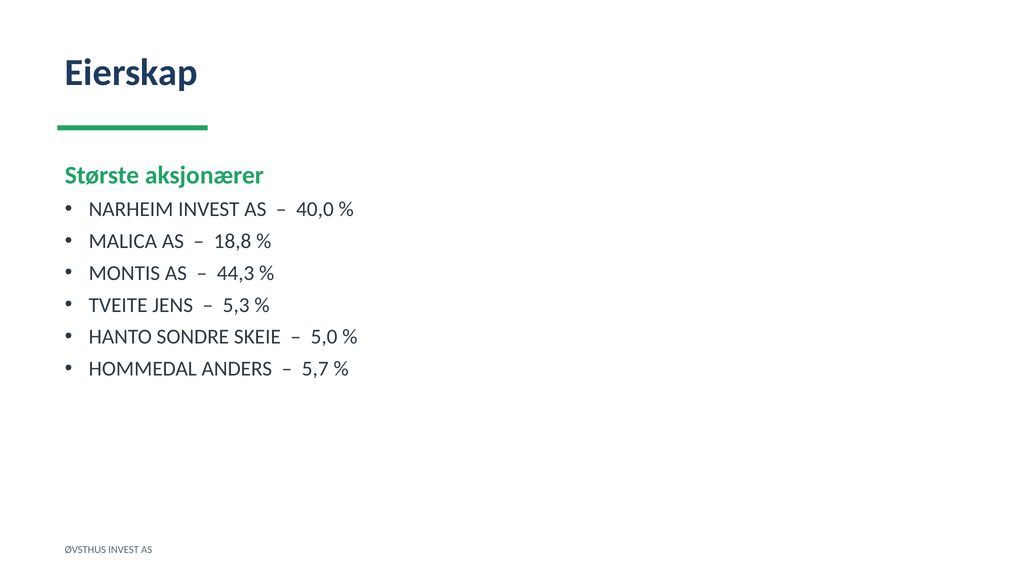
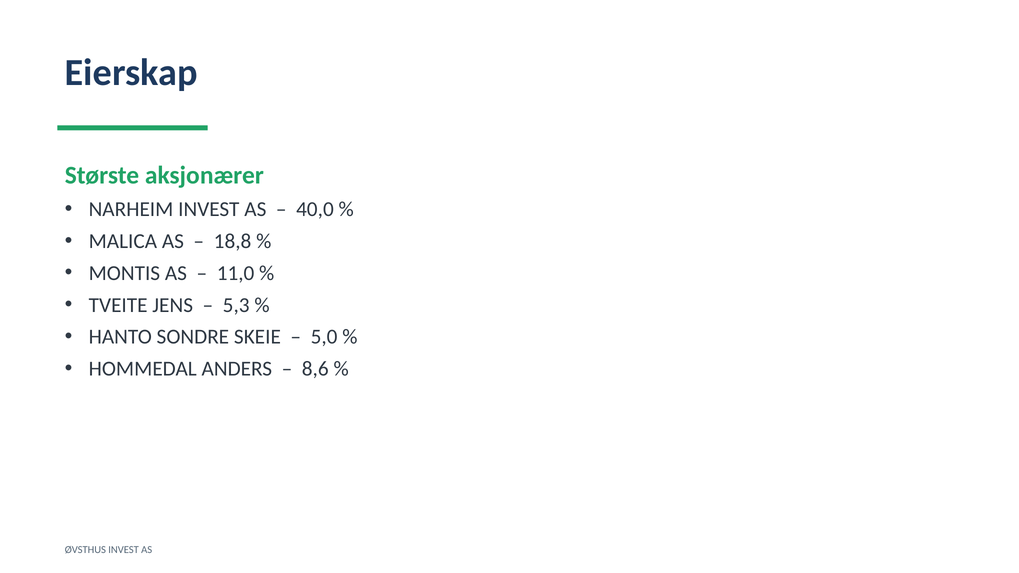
44,3: 44,3 -> 11,0
5,7: 5,7 -> 8,6
